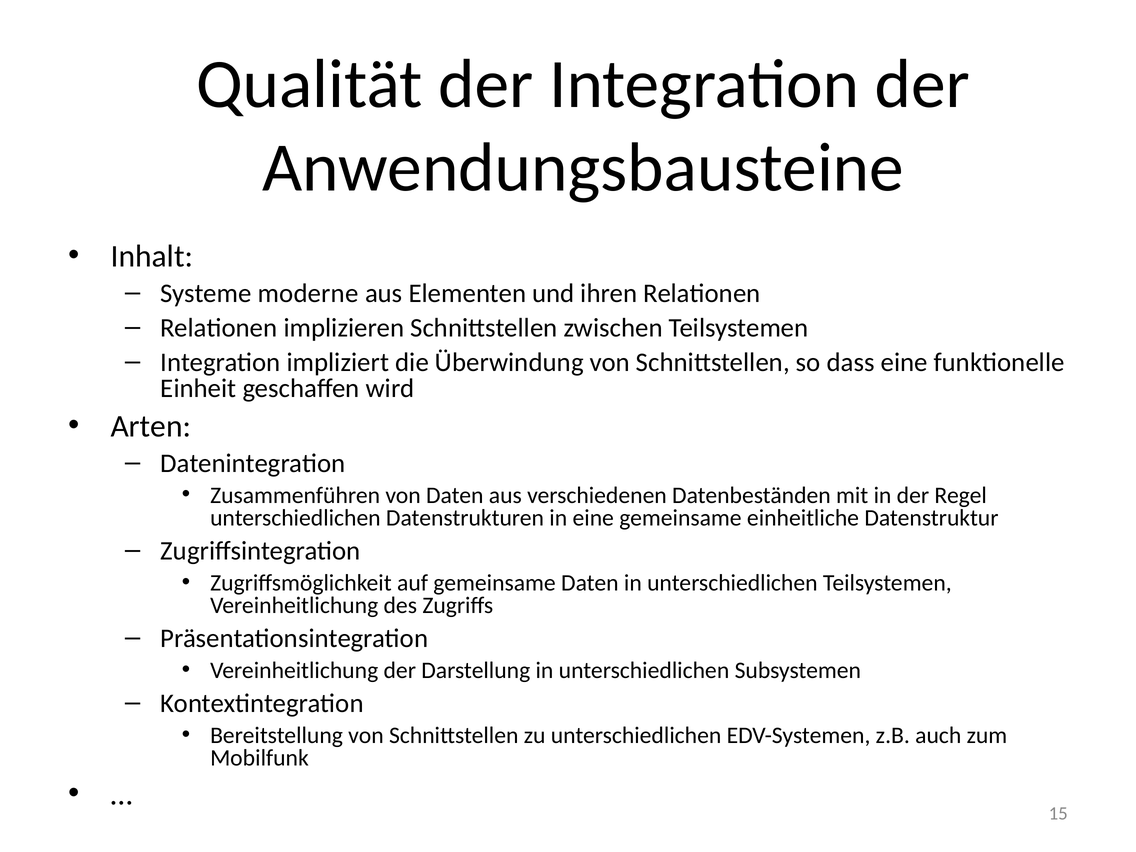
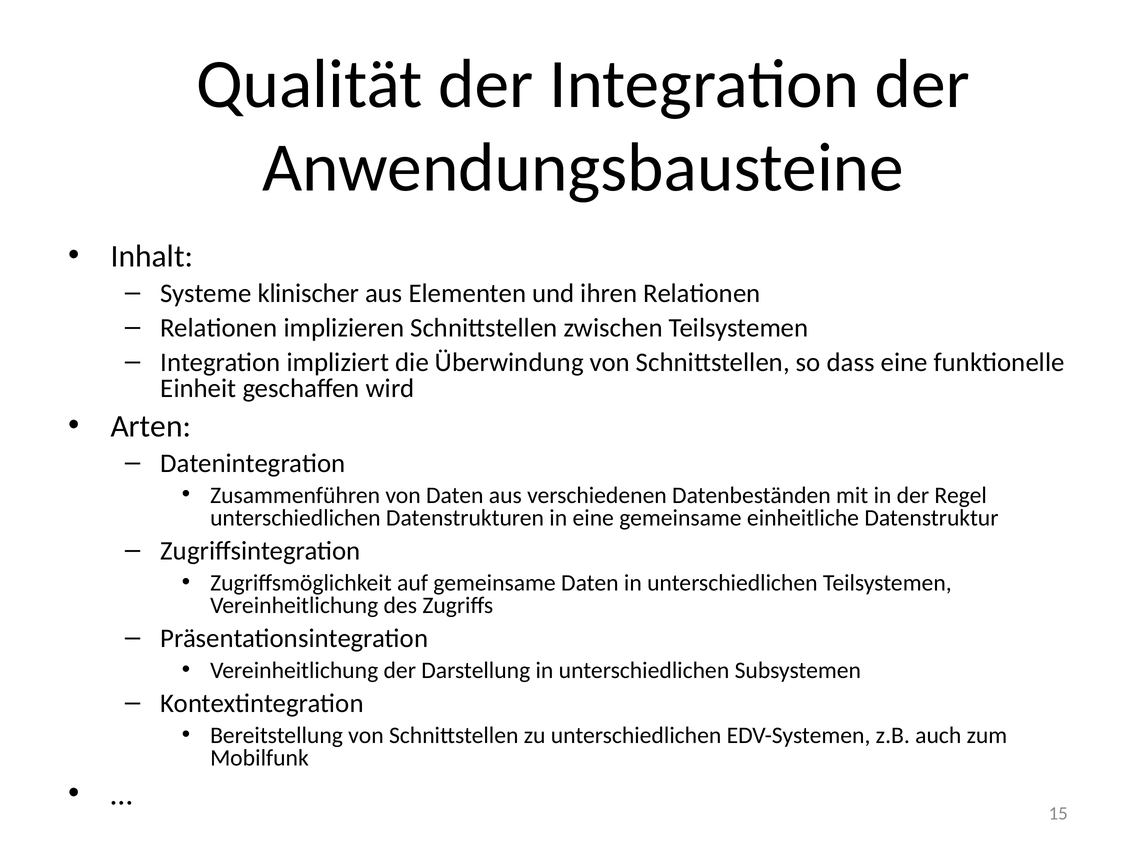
moderne: moderne -> klinischer
